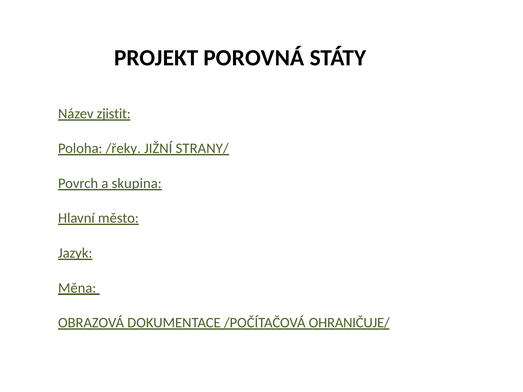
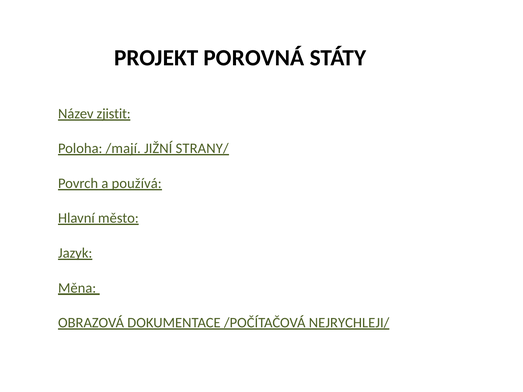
/řeky: /řeky -> /mají
skupina: skupina -> používá
OHRANIČUJE/: OHRANIČUJE/ -> NEJRYCHLEJI/
